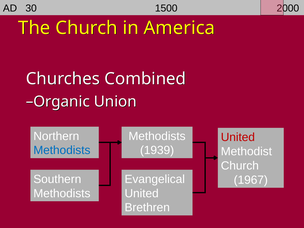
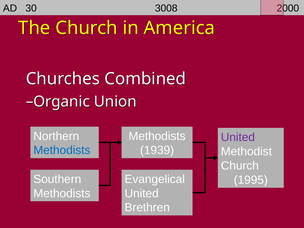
1500: 1500 -> 3008
United at (238, 137) colour: red -> purple
1967: 1967 -> 1995
